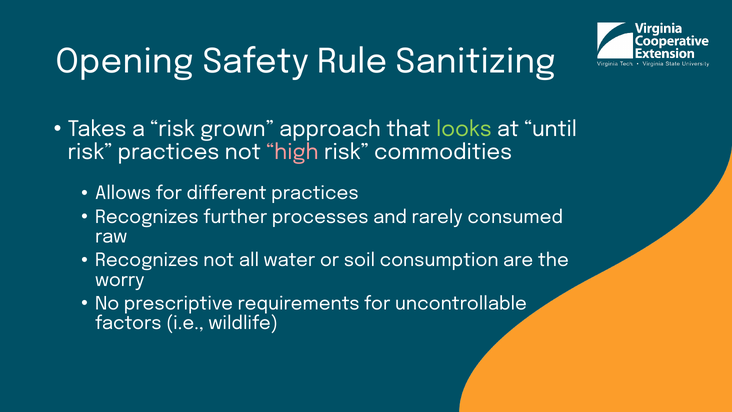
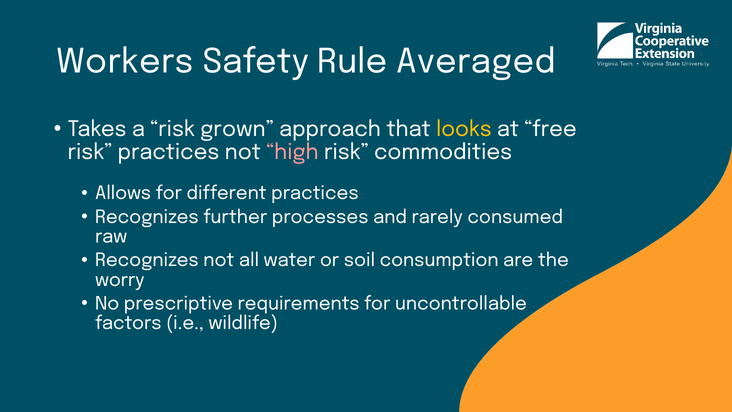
Opening: Opening -> Workers
Sanitizing: Sanitizing -> Averaged
looks colour: light green -> yellow
until: until -> free
